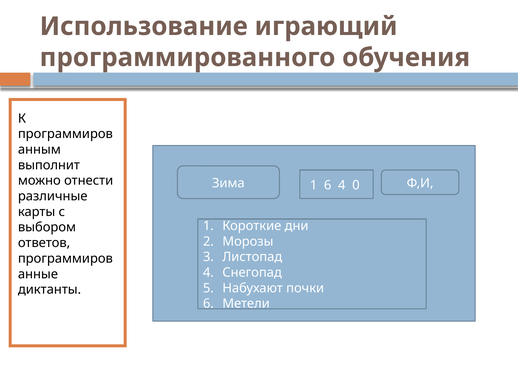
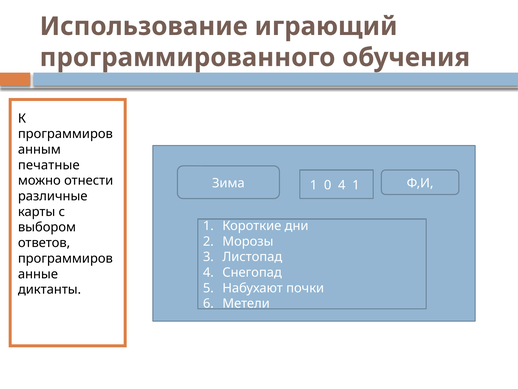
выполнит: выполнит -> печатные
1 6: 6 -> 0
4 0: 0 -> 1
